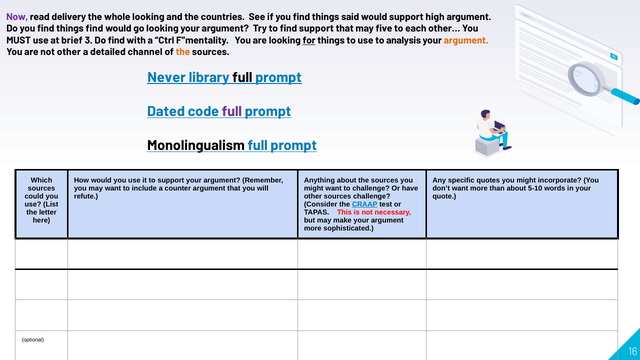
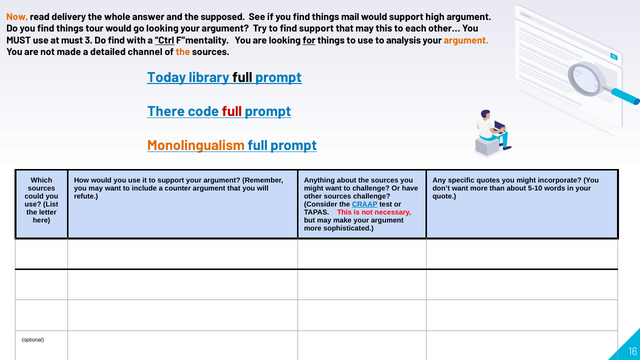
Now colour: purple -> orange
whole looking: looking -> answer
countries: countries -> supposed
said: said -> mail
things find: find -> tour
may five: five -> this
at brief: brief -> must
Ctrl underline: none -> present
not other: other -> made
Never: Never -> Today
Dated: Dated -> There
full at (232, 112) colour: purple -> red
Monolingualism colour: black -> orange
